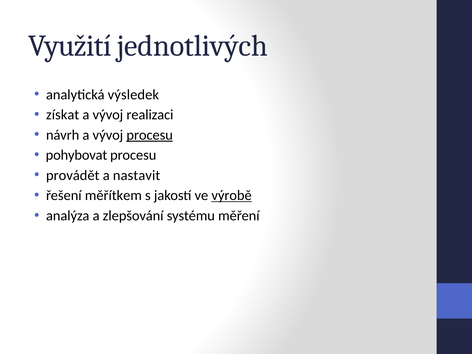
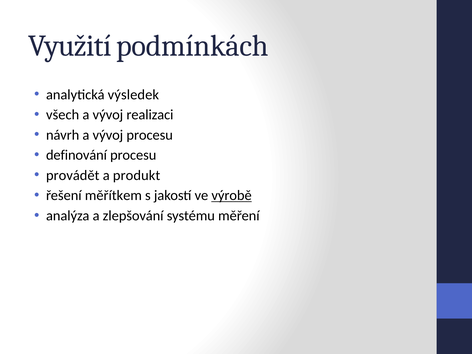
jednotlivých: jednotlivých -> podmínkách
získat: získat -> všech
procesu at (150, 135) underline: present -> none
pohybovat: pohybovat -> definování
nastavit: nastavit -> produkt
